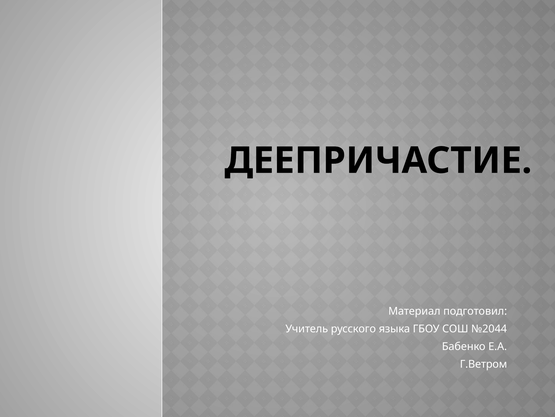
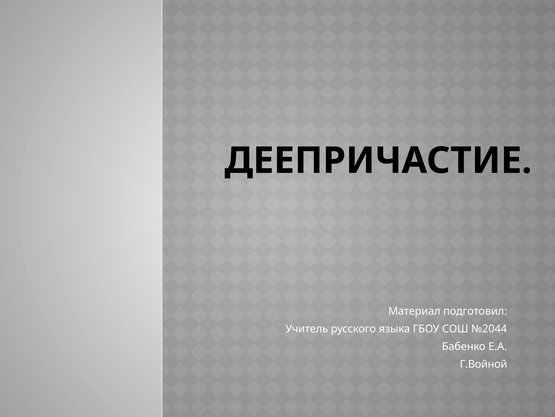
Г.Ветром: Г.Ветром -> Г.Войной
